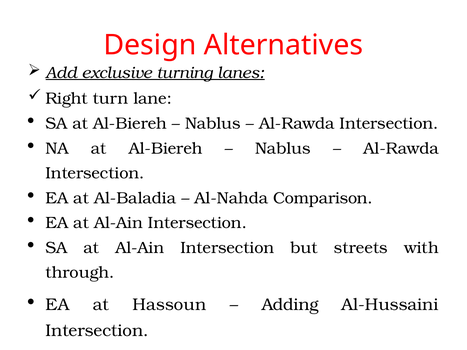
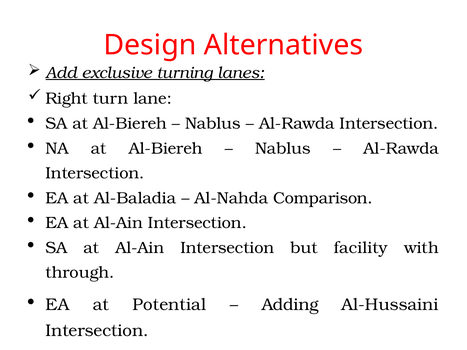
streets: streets -> facility
Hassoun: Hassoun -> Potential
